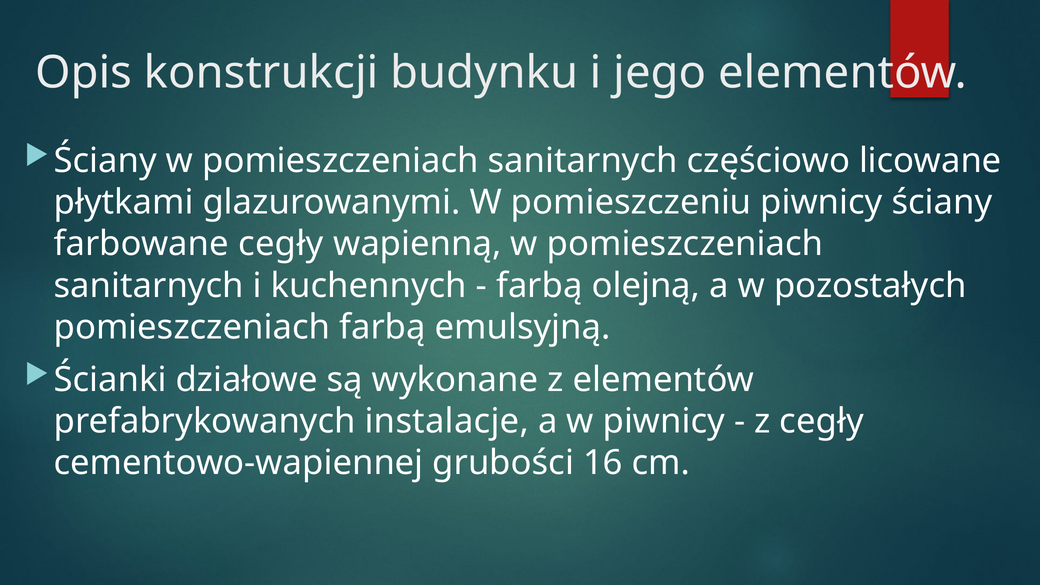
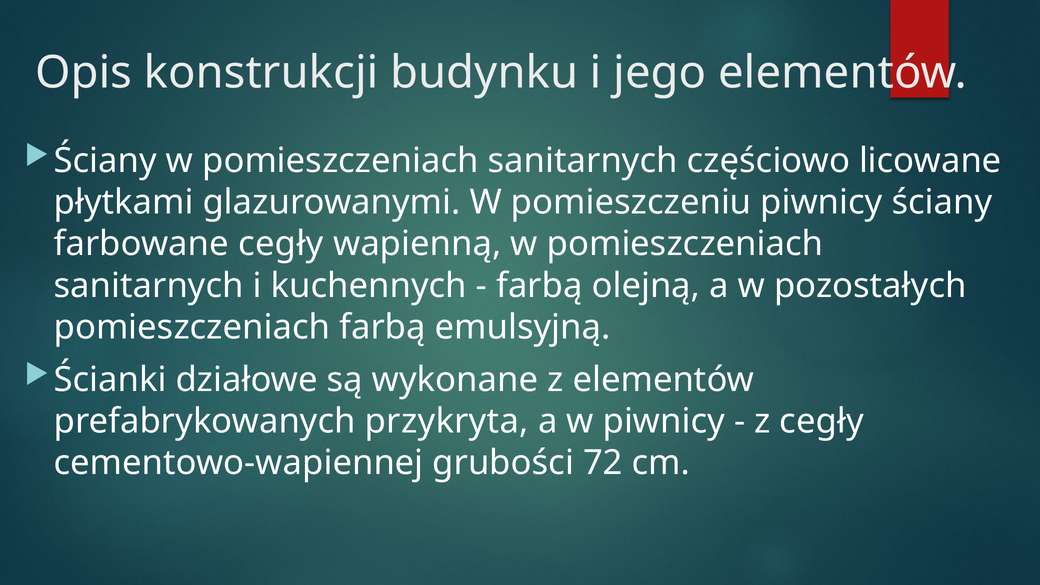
instalacje: instalacje -> przykryta
16: 16 -> 72
